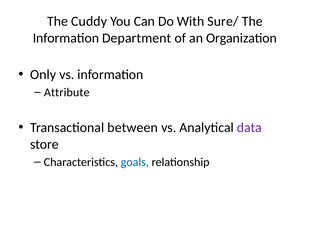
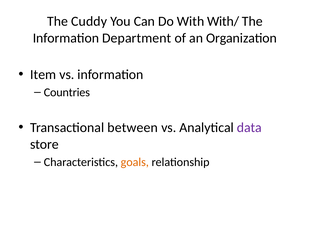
Sure/: Sure/ -> With/
Only: Only -> Item
Attribute: Attribute -> Countries
goals colour: blue -> orange
